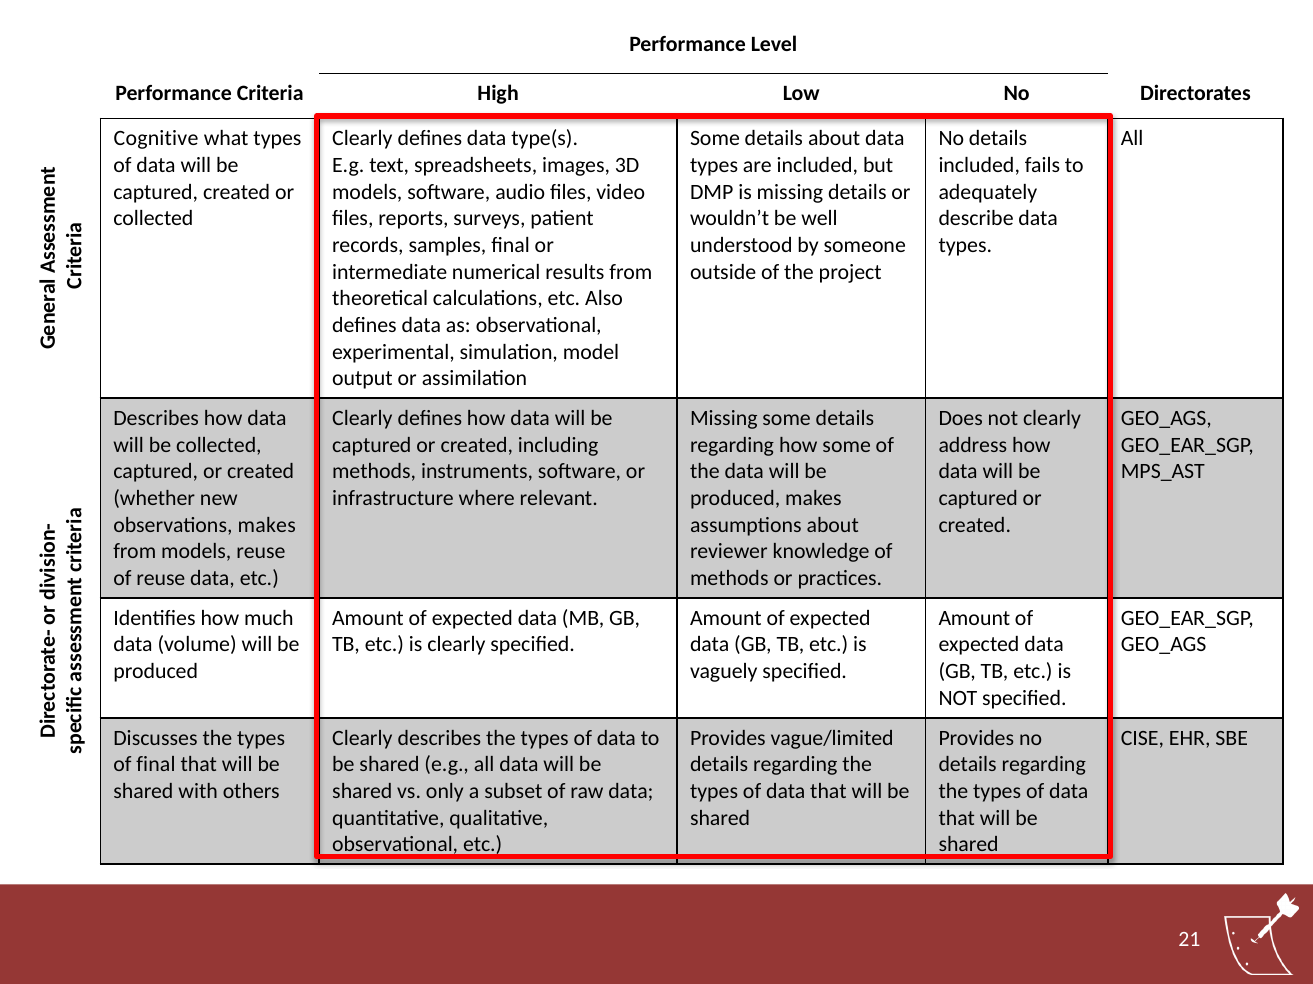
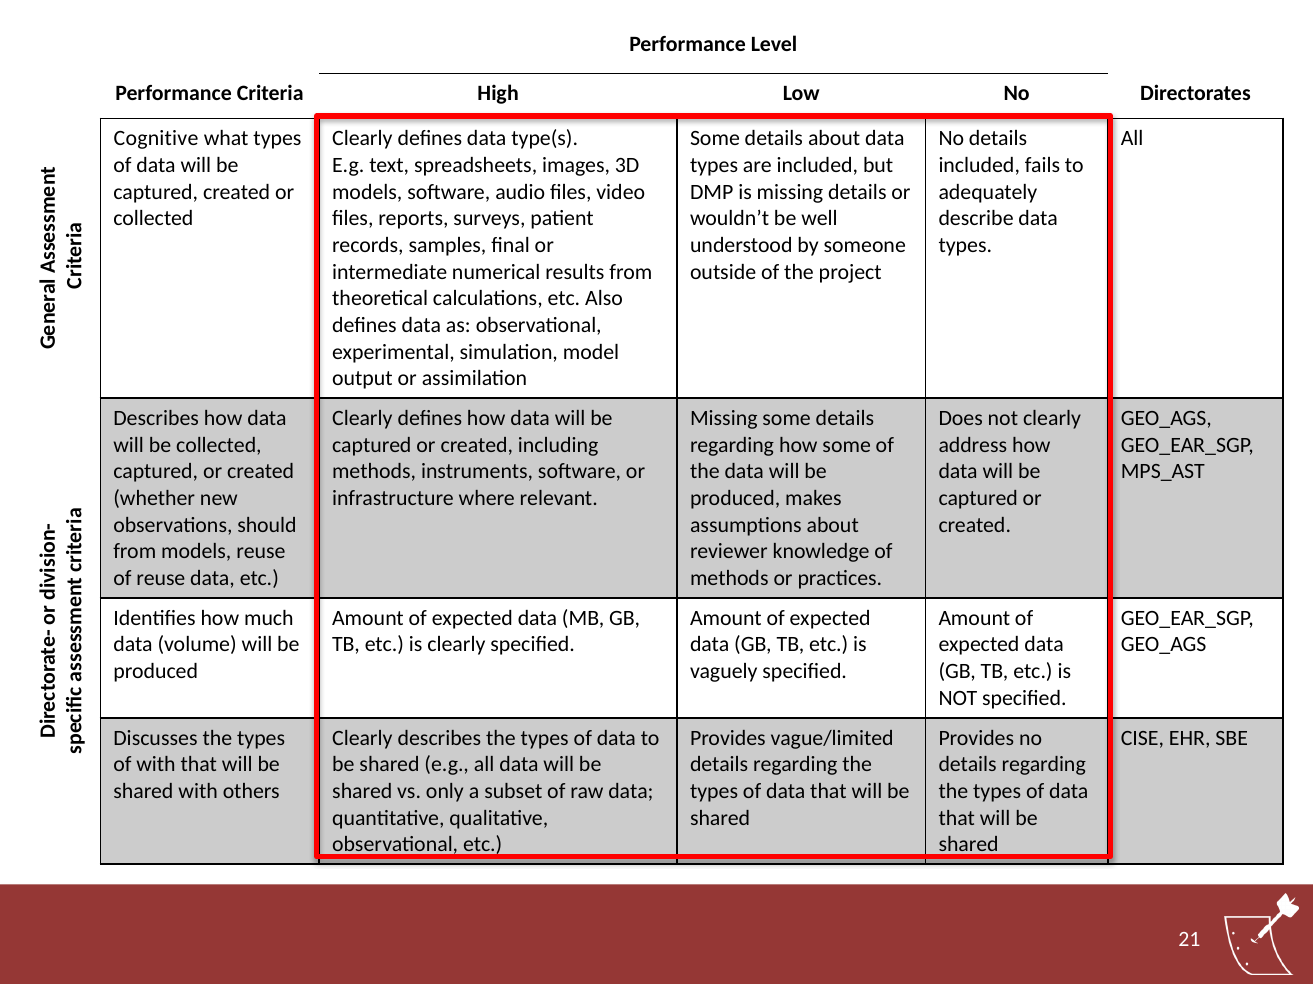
observations makes: makes -> should
of final: final -> with
